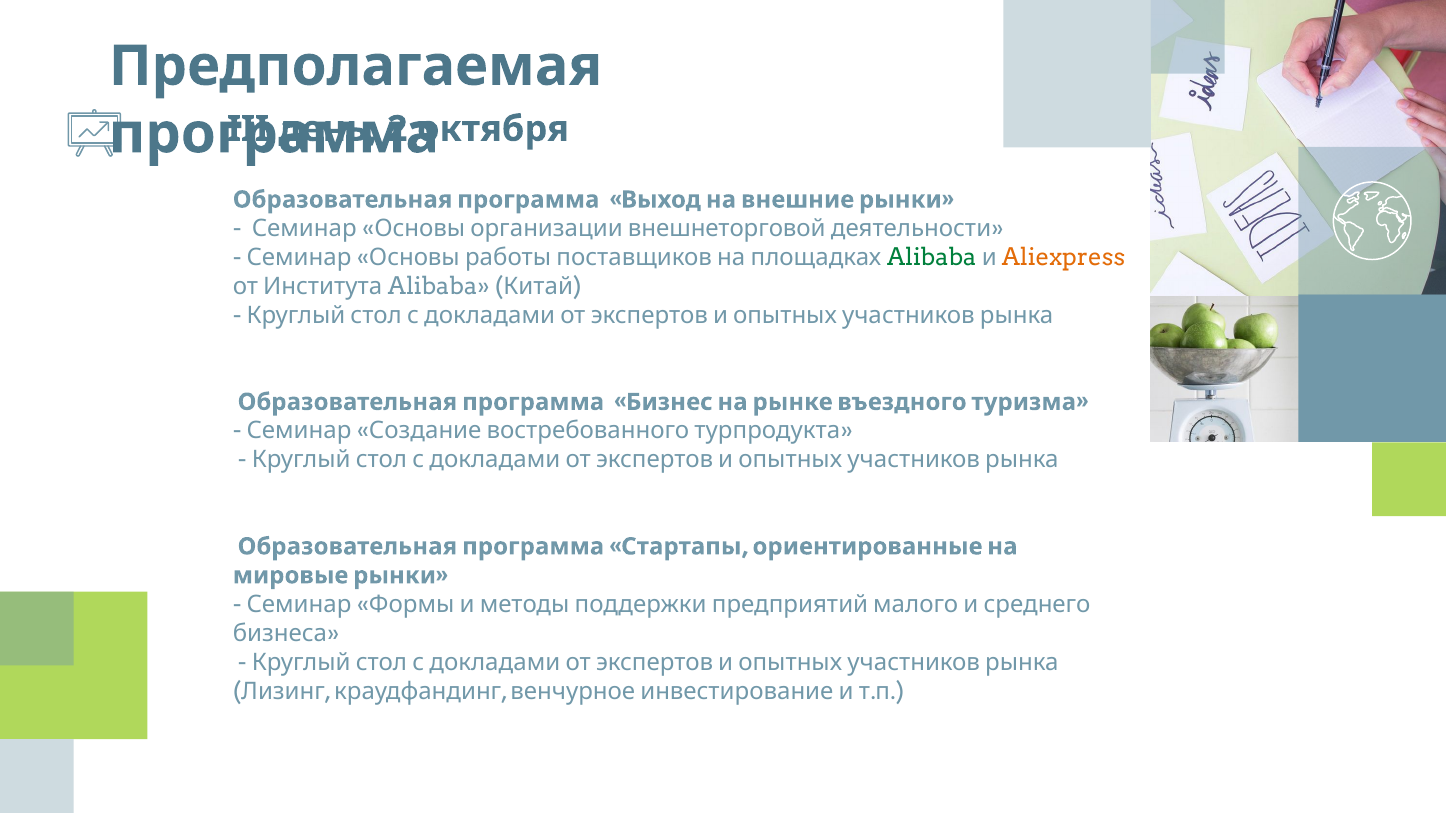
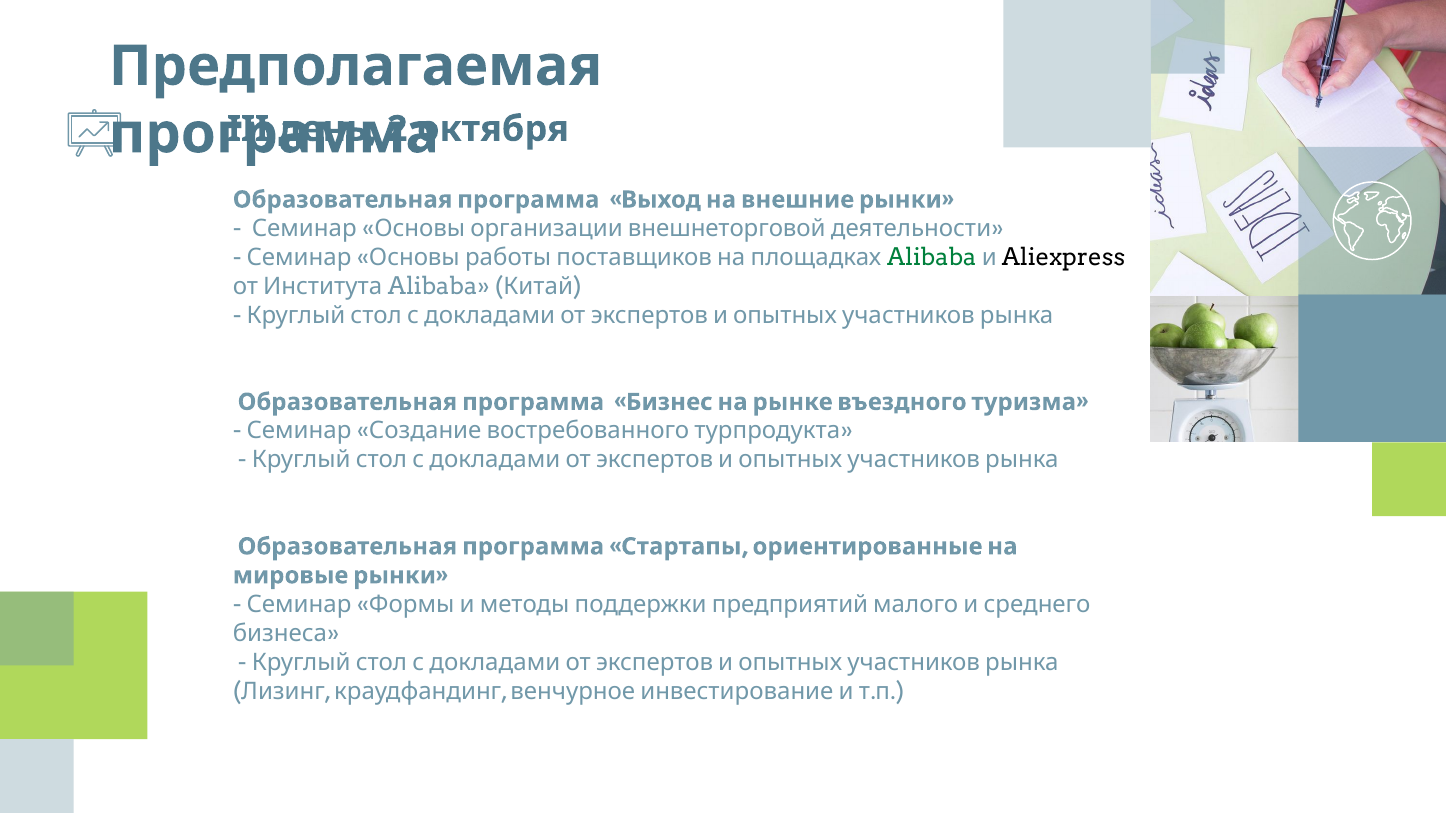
Aliexpress colour: orange -> black
